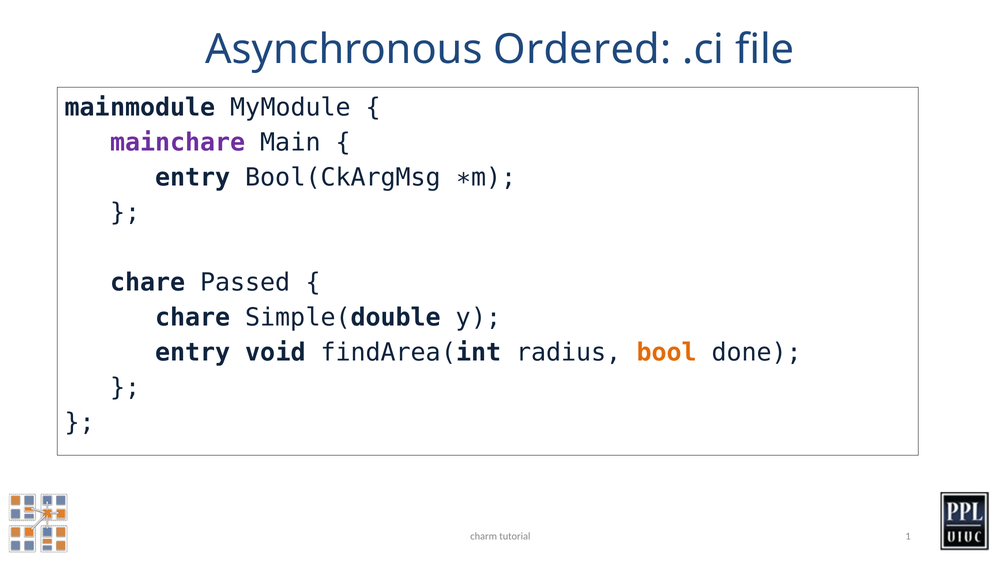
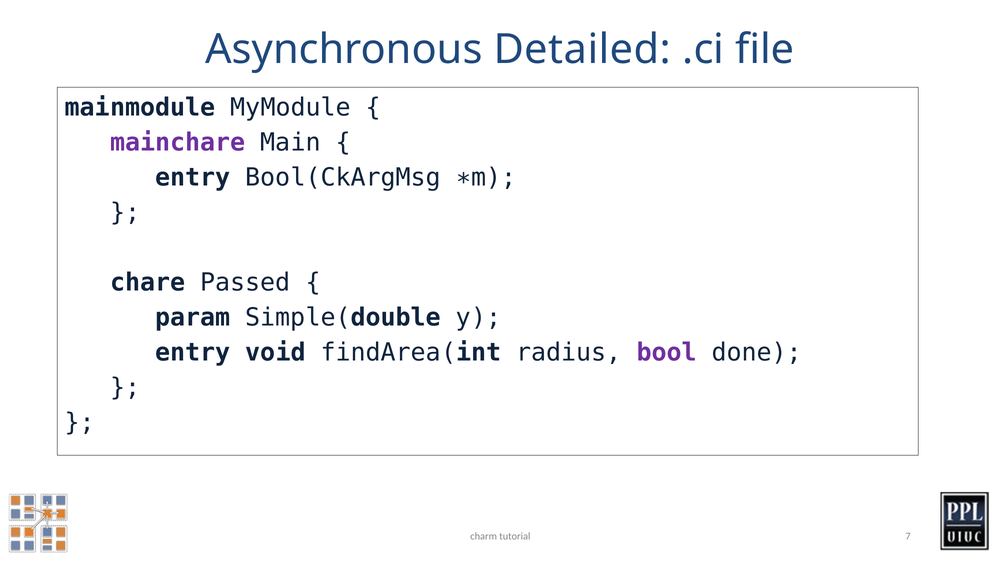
Ordered: Ordered -> Detailed
chare at (193, 318): chare -> param
bool colour: orange -> purple
1: 1 -> 7
